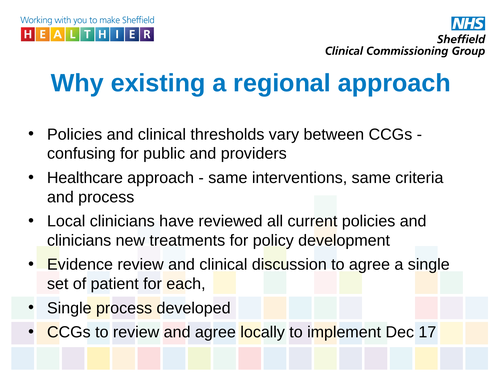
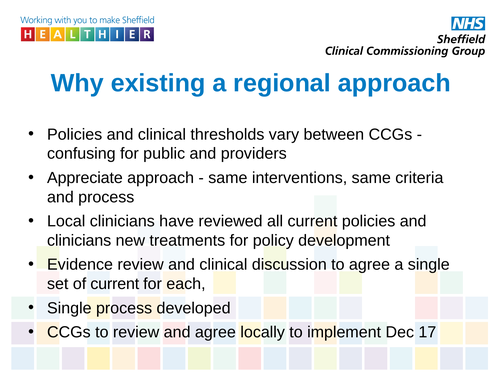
Healthcare: Healthcare -> Appreciate
of patient: patient -> current
